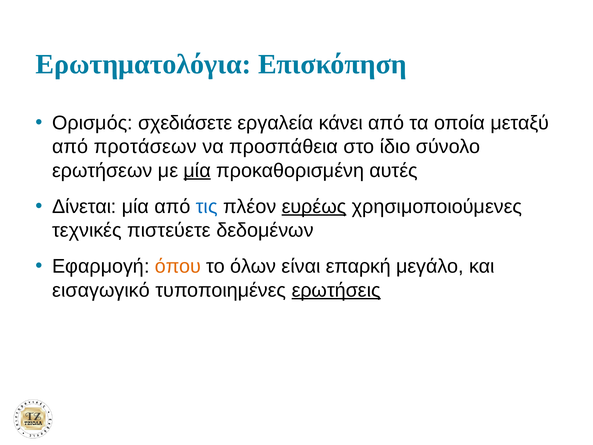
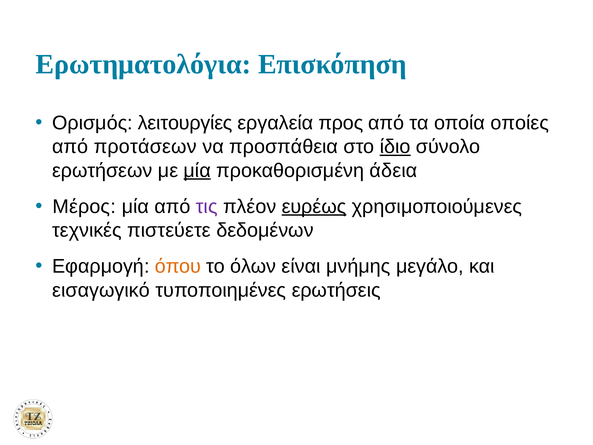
σχεδιάσετε: σχεδιάσετε -> λειτουργίες
κάνει: κάνει -> προς
μεταξύ: μεταξύ -> οποίες
ίδιο underline: none -> present
αυτές: αυτές -> άδεια
Δίνεται: Δίνεται -> Μέρος
τις colour: blue -> purple
επαρκή: επαρκή -> μνήμης
ερωτήσεις underline: present -> none
